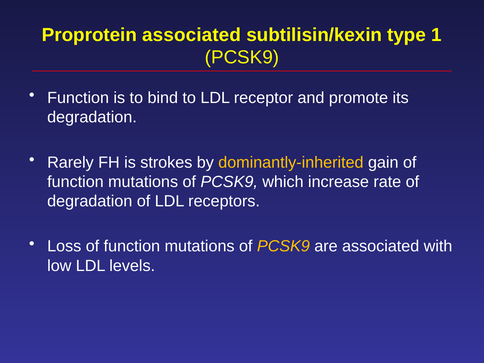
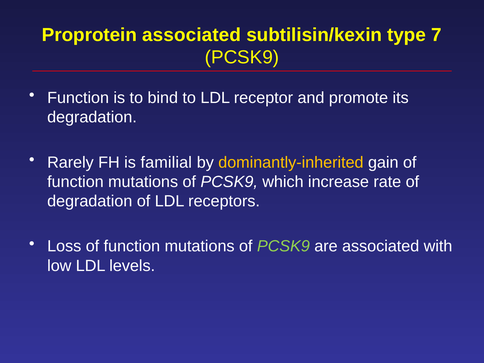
1: 1 -> 7
strokes: strokes -> familial
PCSK9 at (283, 246) colour: yellow -> light green
